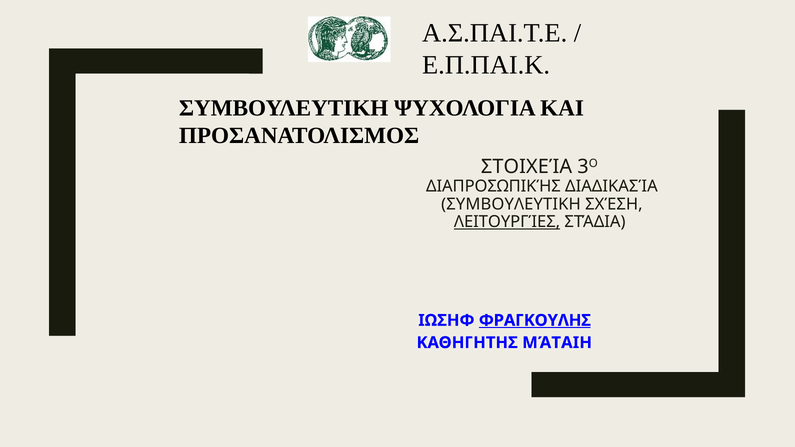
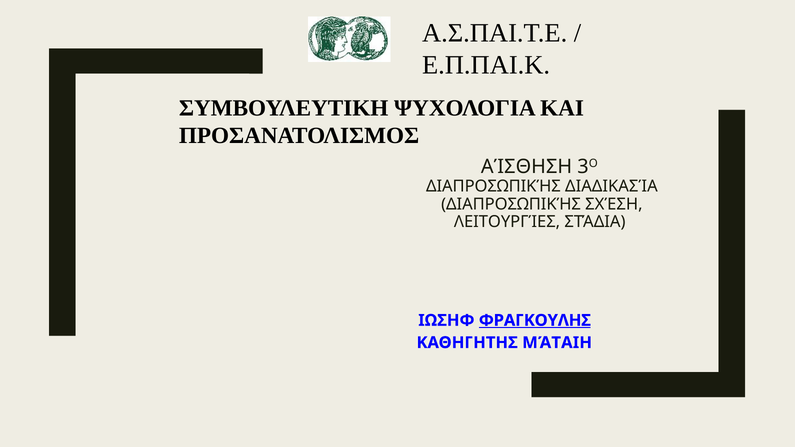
ΣΤΟΙΧΕΊΑ: ΣΤΟΙΧΕΊΑ -> ΑΊΣΘΗΣΗ
ΣΥΜΒΟΥΛΕΥΤΙΚΗ at (511, 204): ΣΥΜΒΟΥΛΕΥΤΙΚΗ -> ΔΙΑΠΡΟΣΩΠΙΚΉΣ
ΛΕΙΤΟΥΡΓΊΕΣ underline: present -> none
